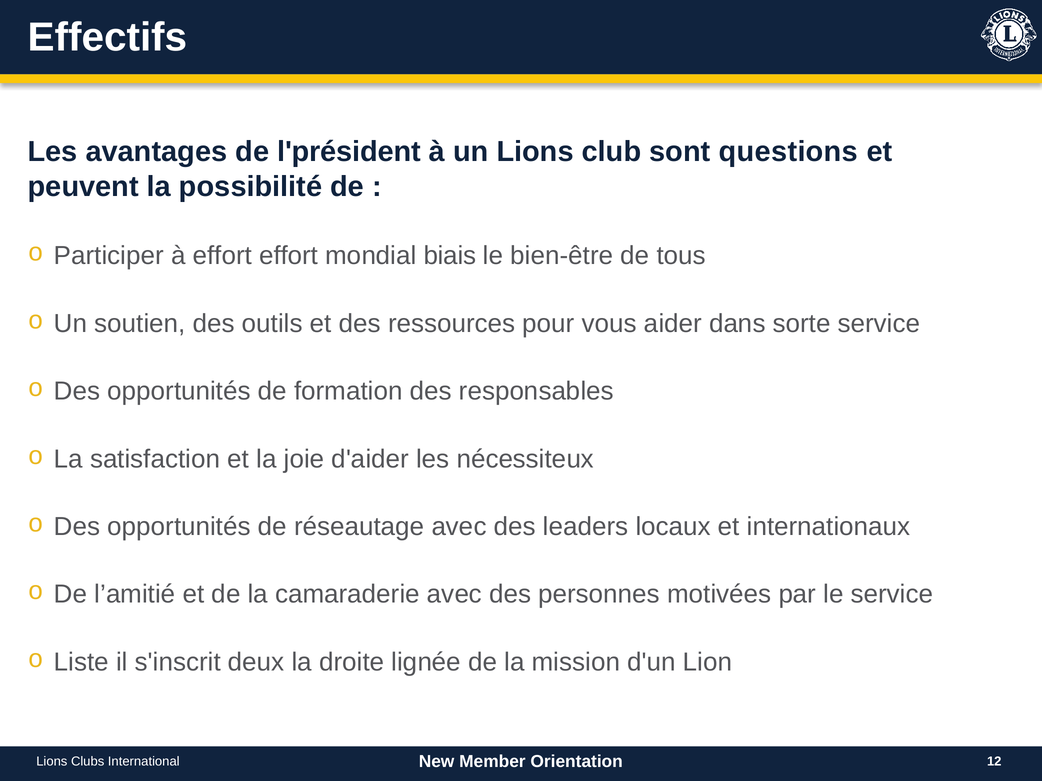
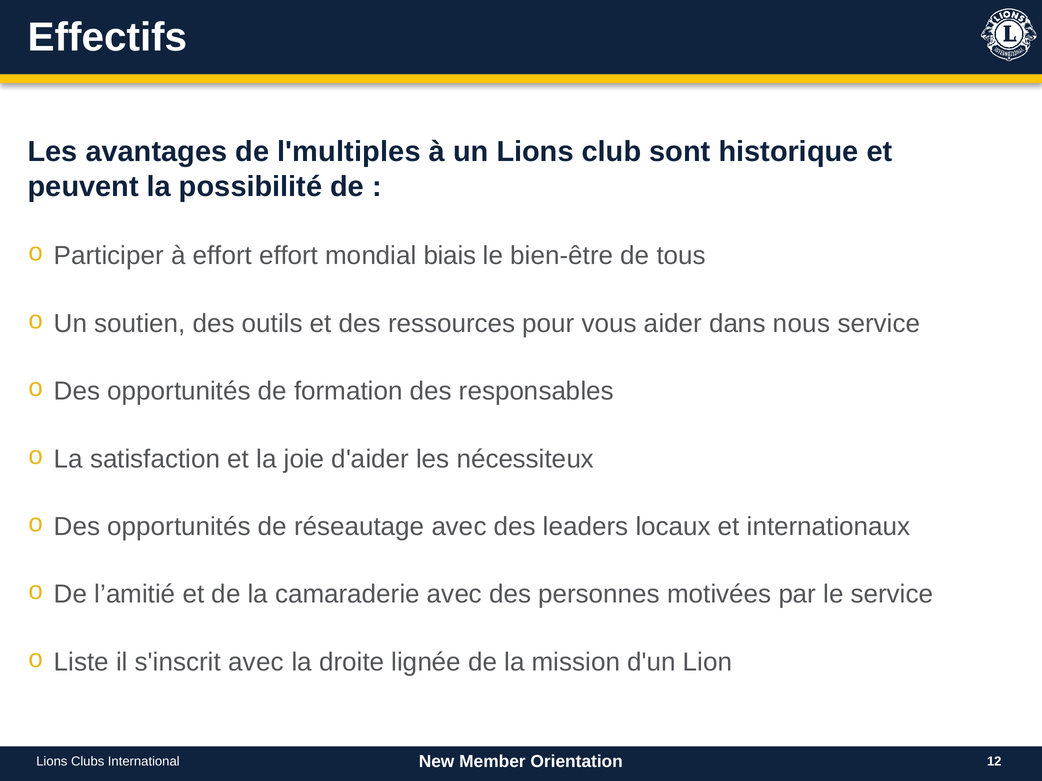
l'président: l'président -> l'multiples
questions: questions -> historique
sorte: sorte -> nous
s'inscrit deux: deux -> avec
